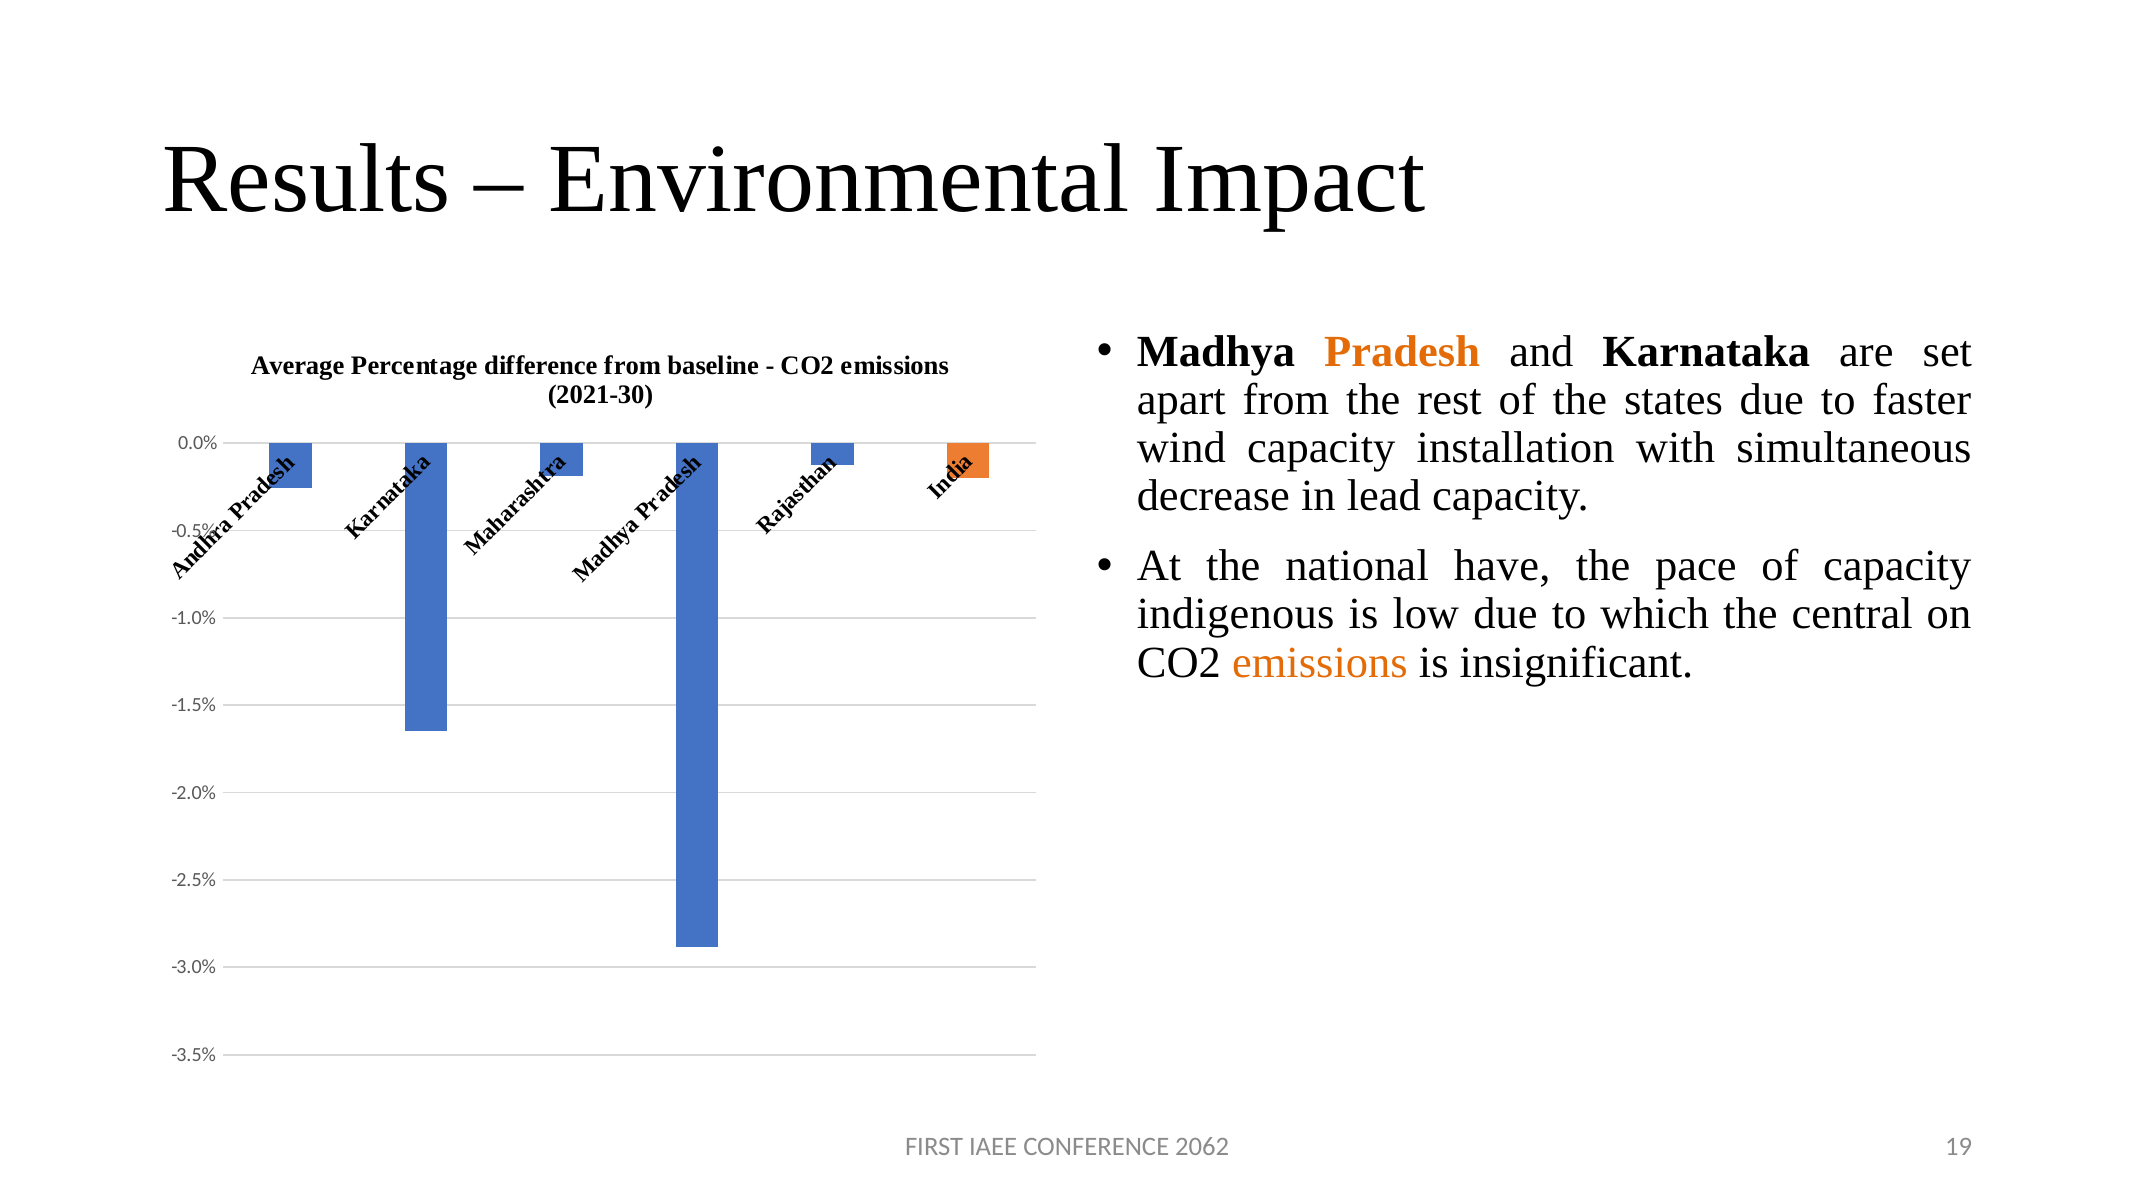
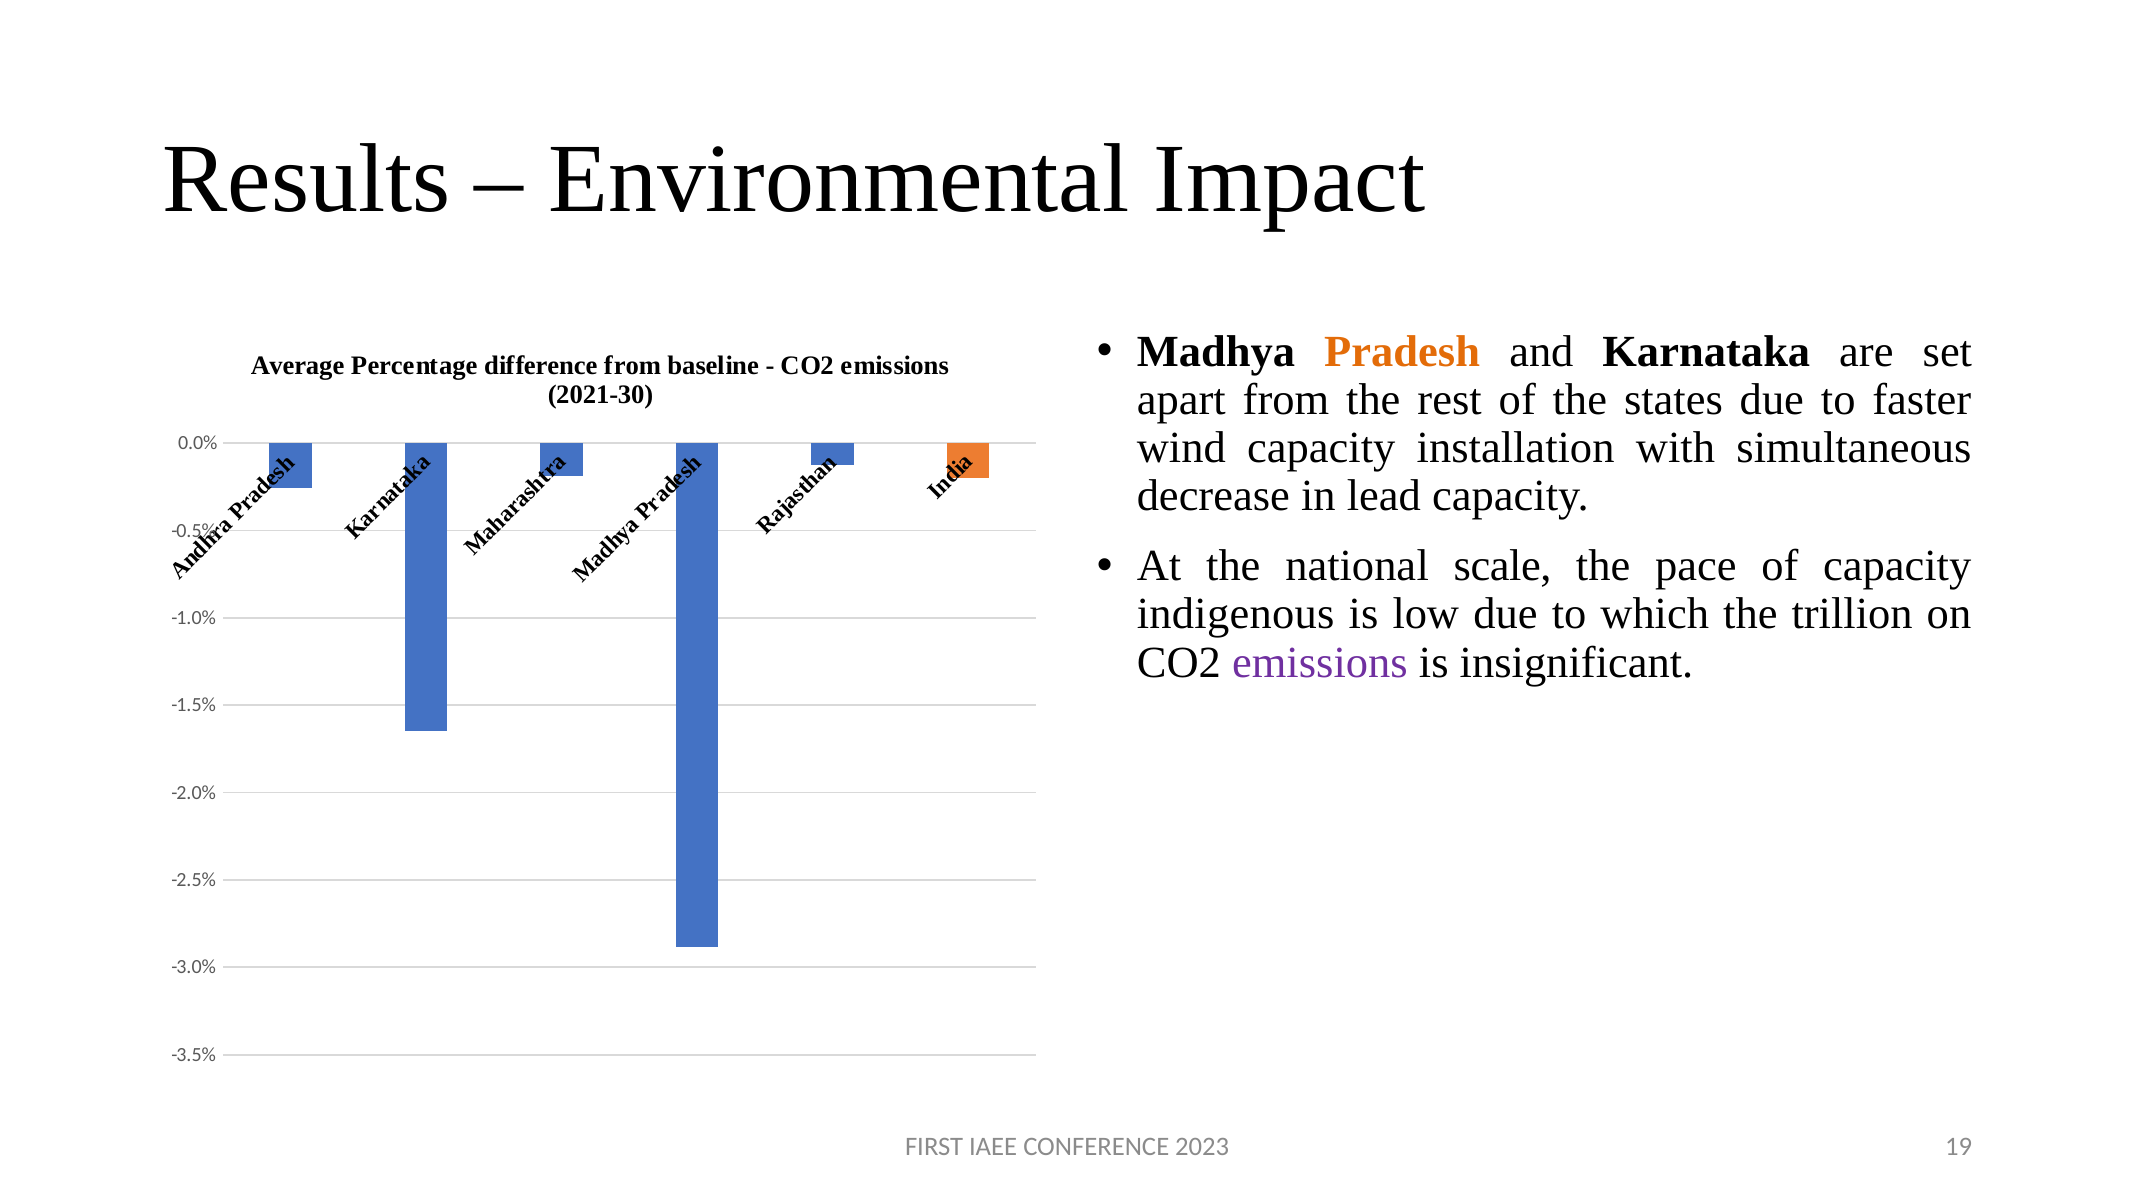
have: have -> scale
central: central -> trillion
emissions at (1320, 662) colour: orange -> purple
2062: 2062 -> 2023
